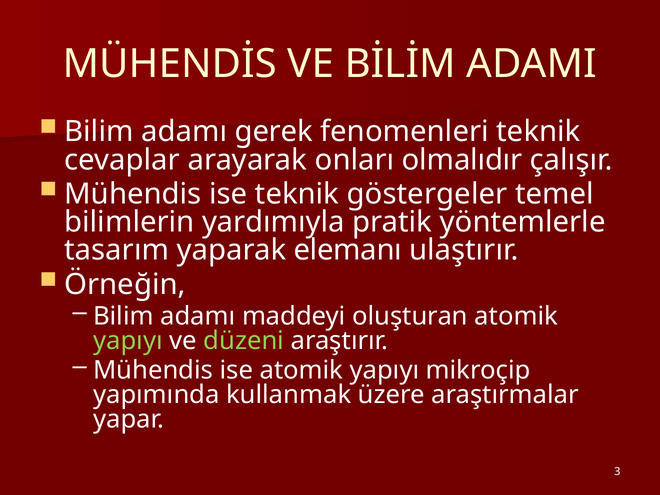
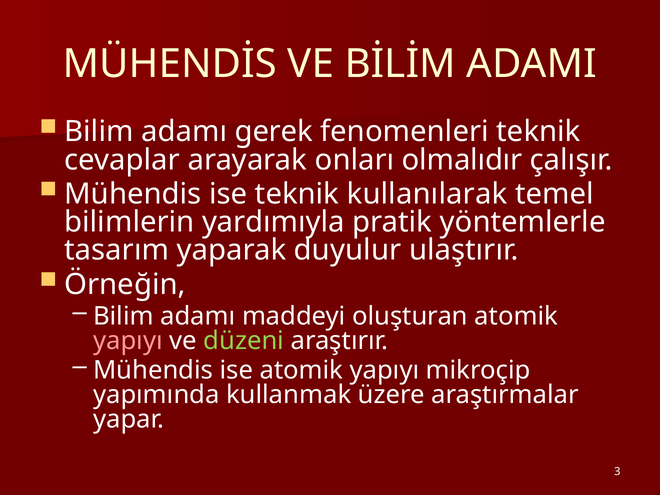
göstergeler: göstergeler -> kullanılarak
elemanı: elemanı -> duyulur
yapıyı at (128, 341) colour: light green -> pink
